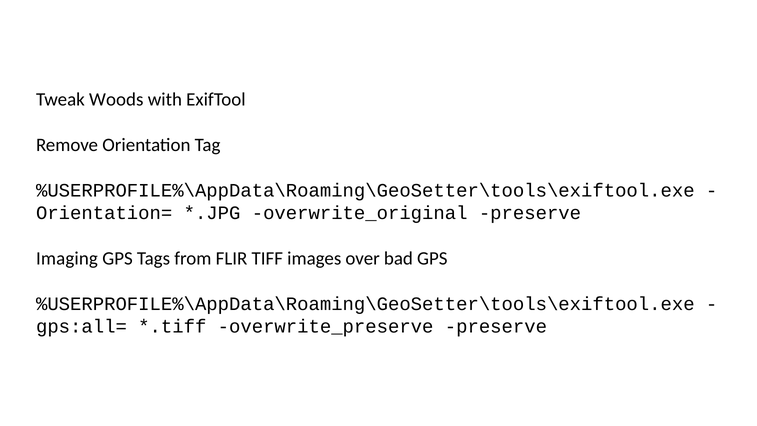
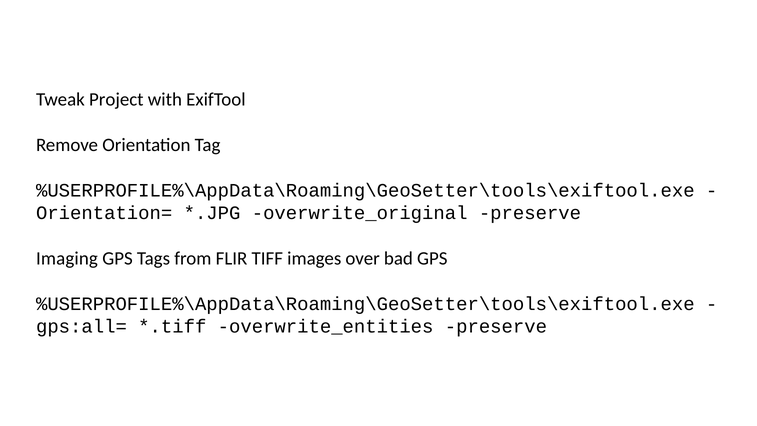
Woods: Woods -> Project
overwrite_preserve: overwrite_preserve -> overwrite_entities
